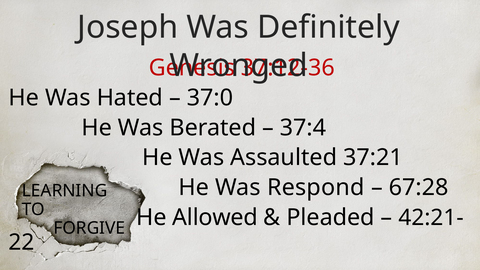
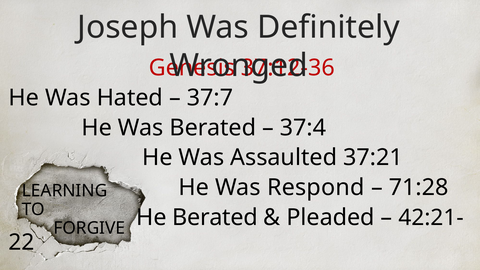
37:0: 37:0 -> 37:7
67:28: 67:28 -> 71:28
He Allowed: Allowed -> Berated
